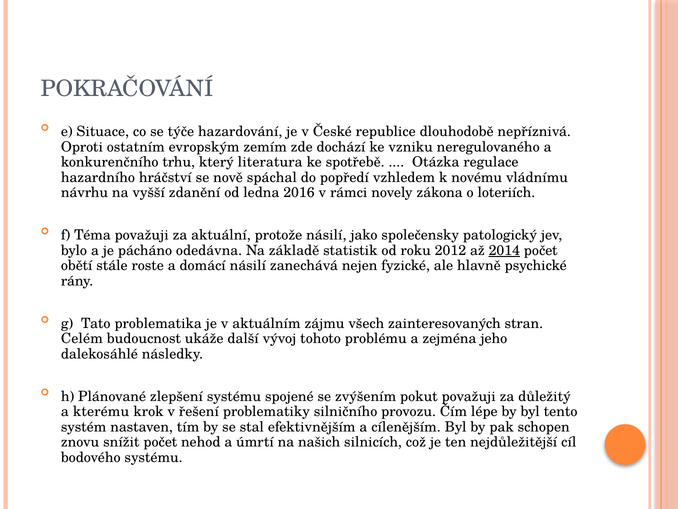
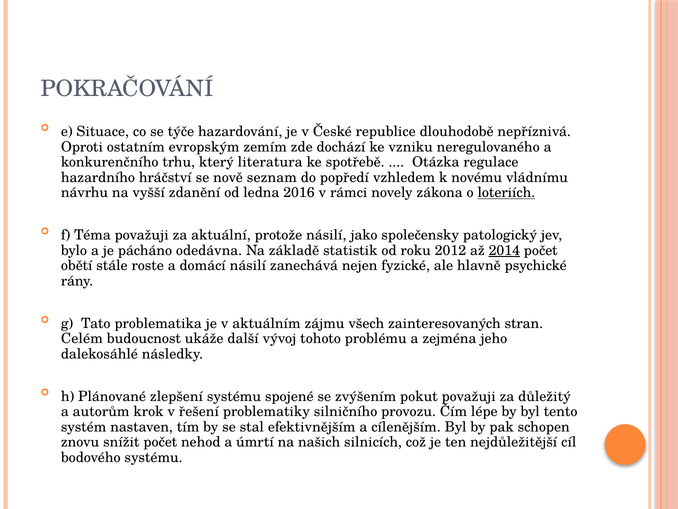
spáchal: spáchal -> seznam
loteriích underline: none -> present
kterému: kterému -> autorům
